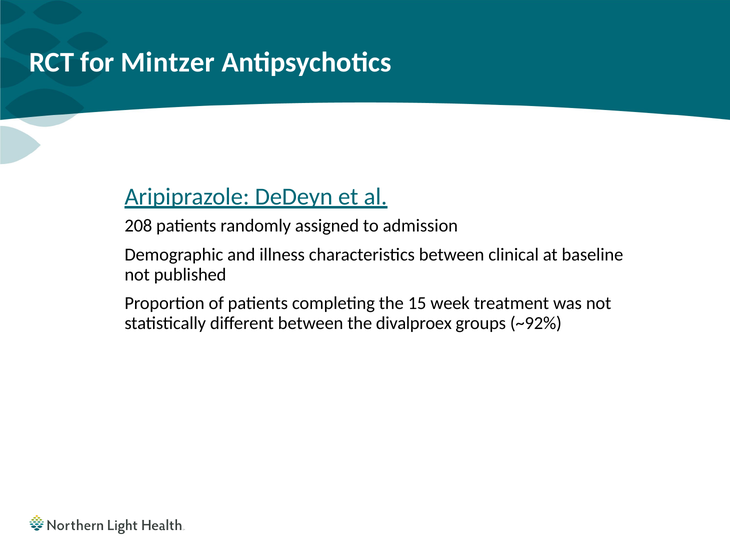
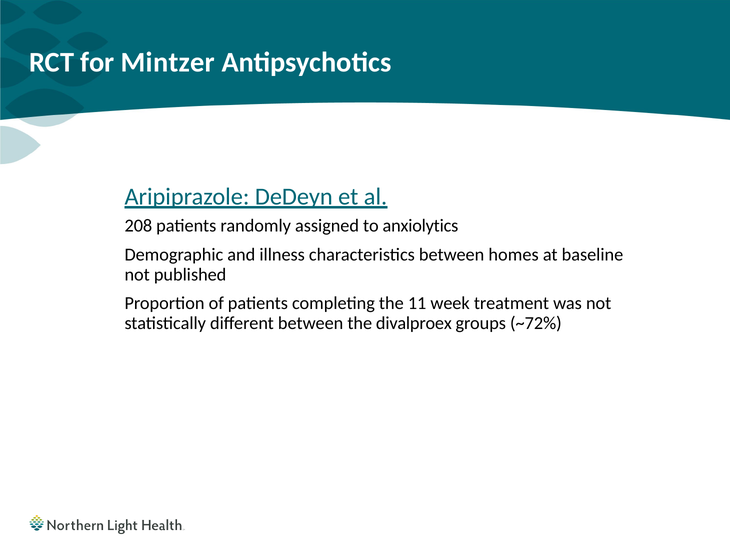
admission: admission -> anxiolytics
clinical: clinical -> homes
15: 15 -> 11
~92%: ~92% -> ~72%
